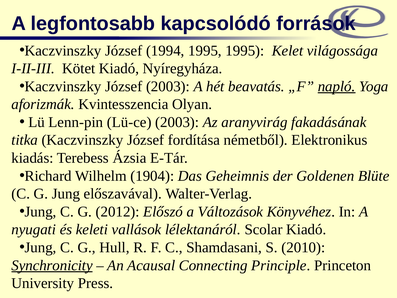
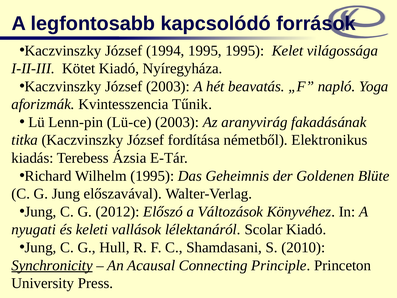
napló underline: present -> none
Olyan: Olyan -> Tűnik
Wilhelm 1904: 1904 -> 1995
